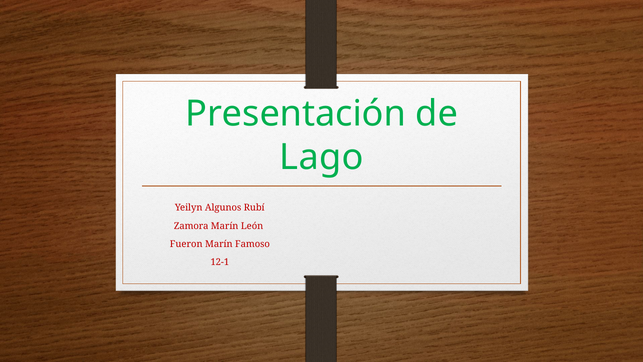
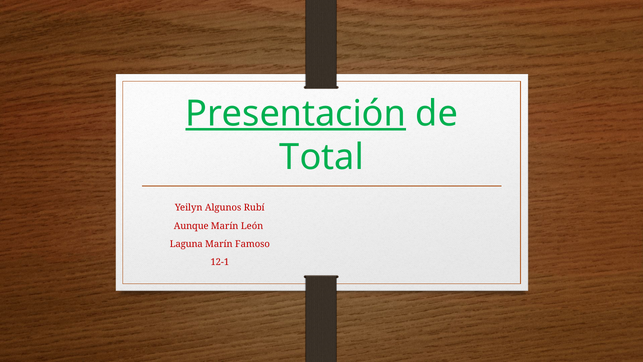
Presentación underline: none -> present
Lago: Lago -> Total
Zamora: Zamora -> Aunque
Fueron: Fueron -> Laguna
